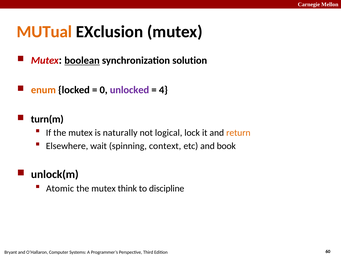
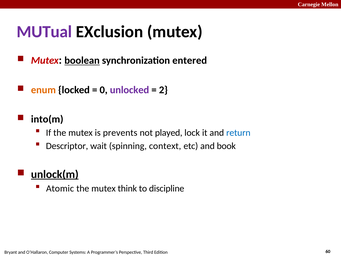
MUTual colour: orange -> purple
solution: solution -> entered
4: 4 -> 2
turn(m: turn(m -> into(m
naturally: naturally -> prevents
logical: logical -> played
return colour: orange -> blue
Elsewhere: Elsewhere -> Descriptor
unlock(m underline: none -> present
